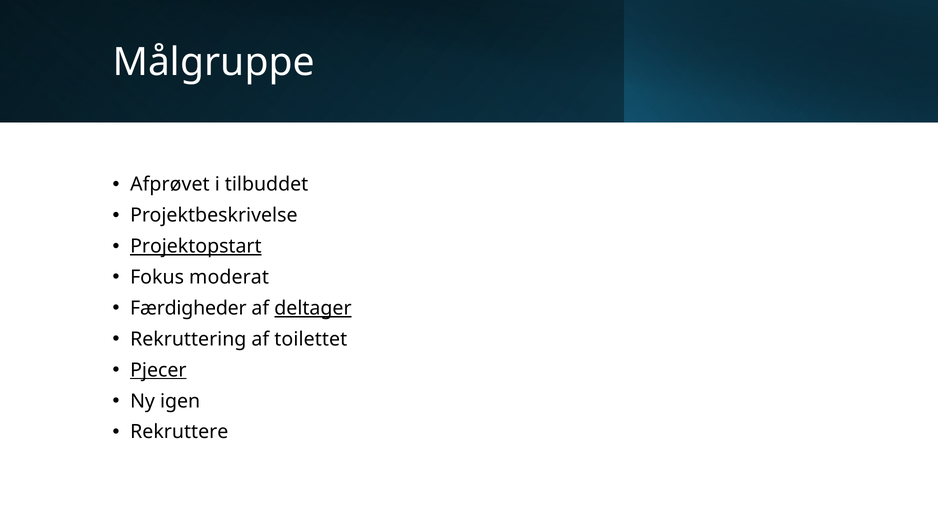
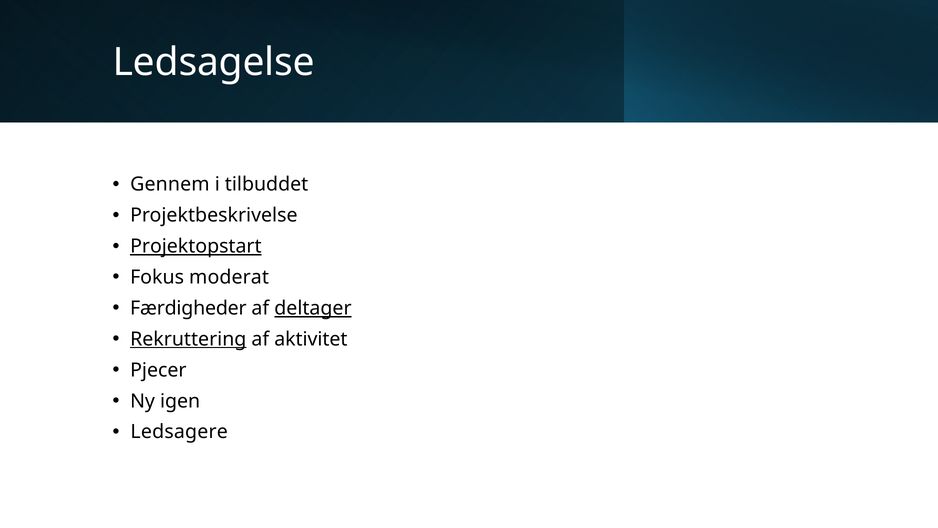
Målgruppe: Målgruppe -> Ledsagelse
Afprøvet: Afprøvet -> Gennem
Rekruttering underline: none -> present
toilettet: toilettet -> aktivitet
Pjecer underline: present -> none
Rekruttere: Rekruttere -> Ledsagere
